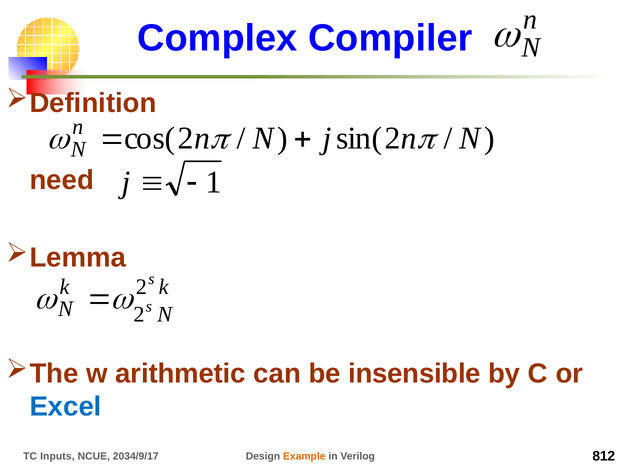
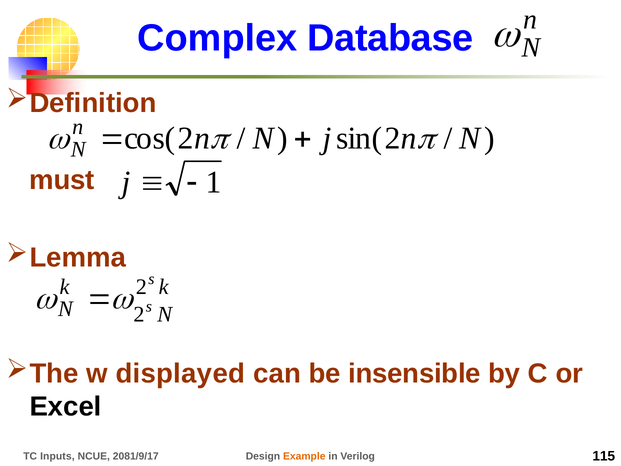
Compiler: Compiler -> Database
need: need -> must
arithmetic: arithmetic -> displayed
Excel colour: blue -> black
2034/9/17: 2034/9/17 -> 2081/9/17
812: 812 -> 115
